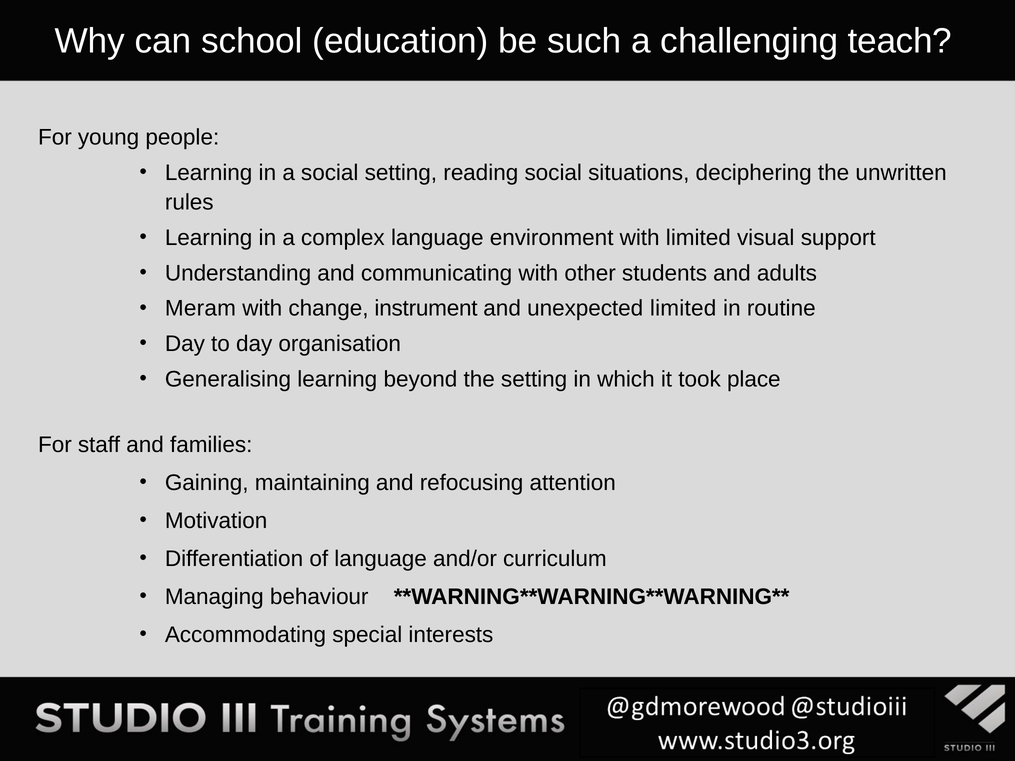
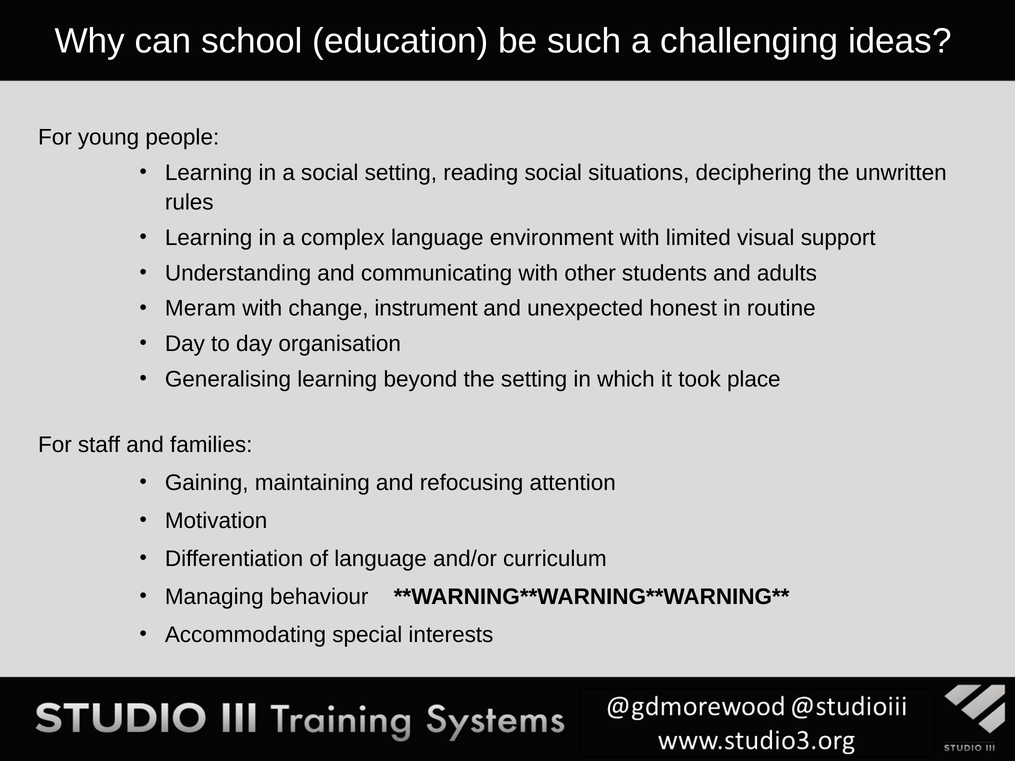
teach: teach -> ideas
unexpected limited: limited -> honest
